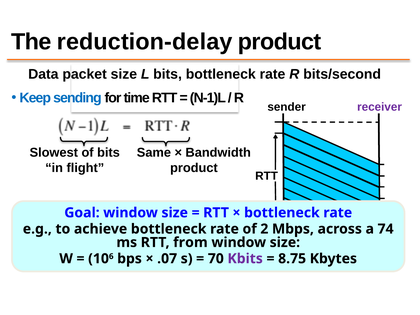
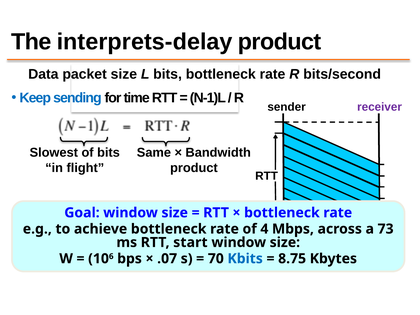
reduction-delay: reduction-delay -> interprets-delay
2: 2 -> 4
74: 74 -> 73
from: from -> start
Kbits colour: purple -> blue
